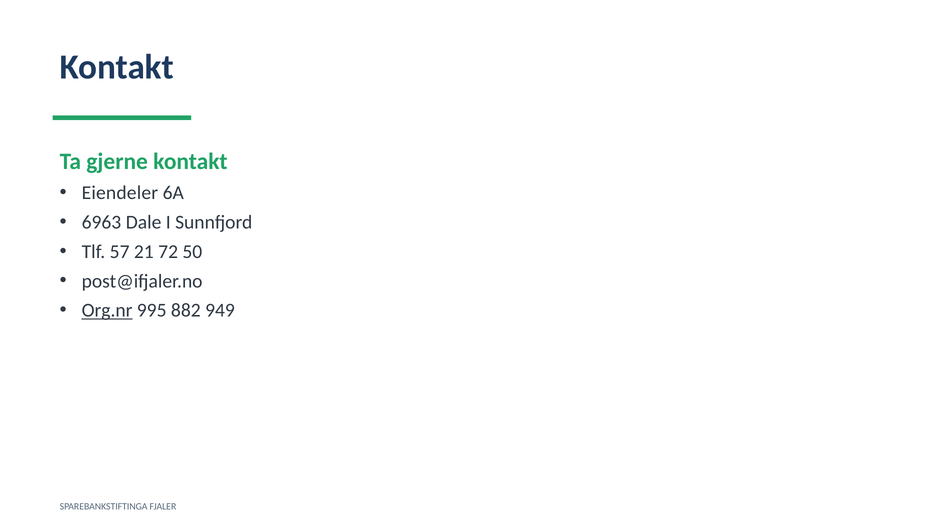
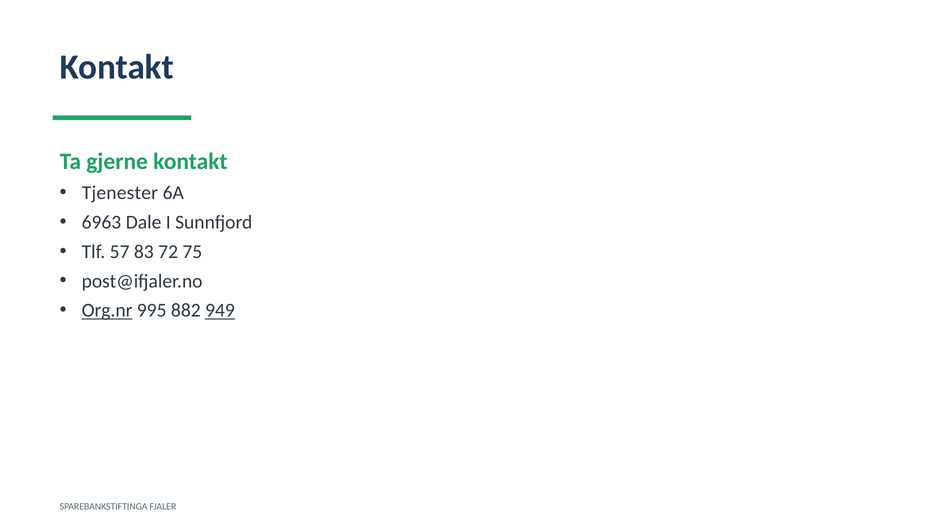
Eiendeler: Eiendeler -> Tjenester
21: 21 -> 83
50: 50 -> 75
949 underline: none -> present
